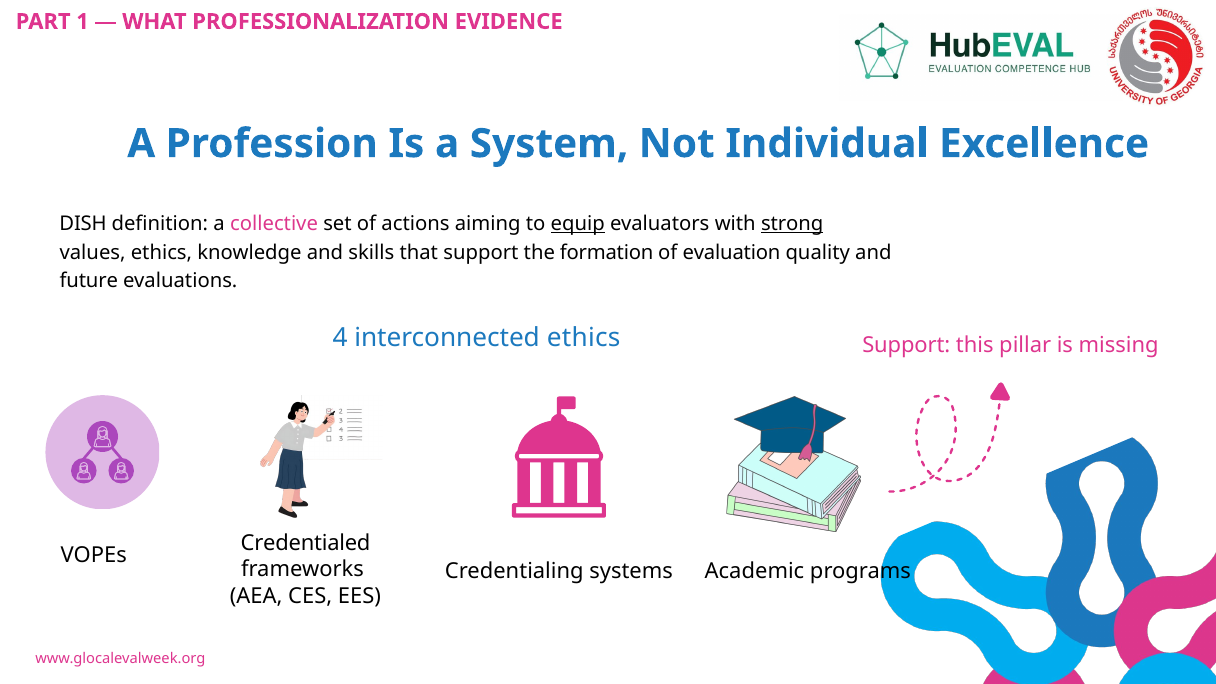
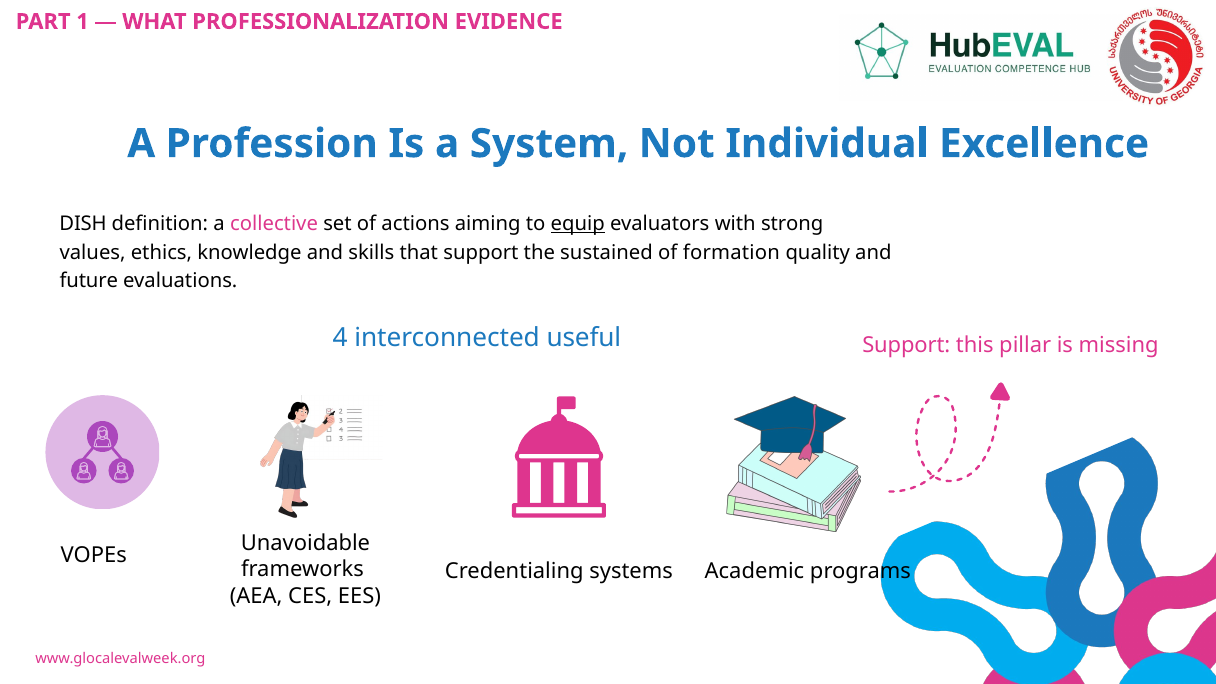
strong underline: present -> none
formation: formation -> sustained
evaluation: evaluation -> formation
interconnected ethics: ethics -> useful
Credentialed: Credentialed -> Unavoidable
